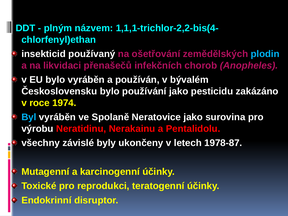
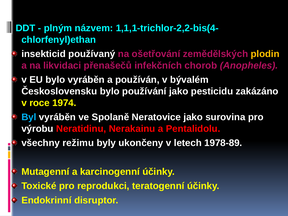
plodin colour: light blue -> yellow
závislé: závislé -> režimu
1978-87: 1978-87 -> 1978-89
